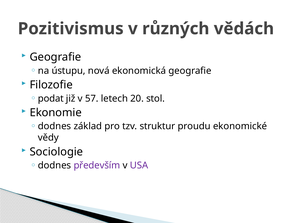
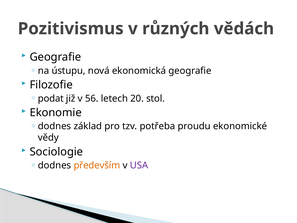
57: 57 -> 56
struktur: struktur -> potřeba
především colour: purple -> orange
